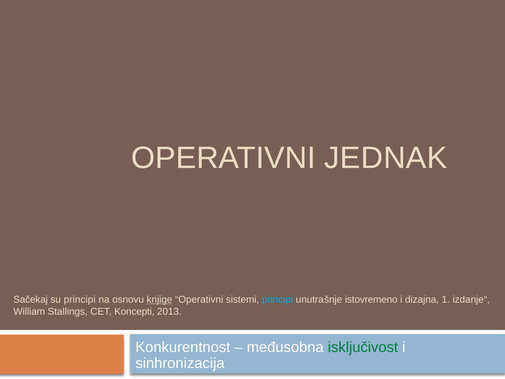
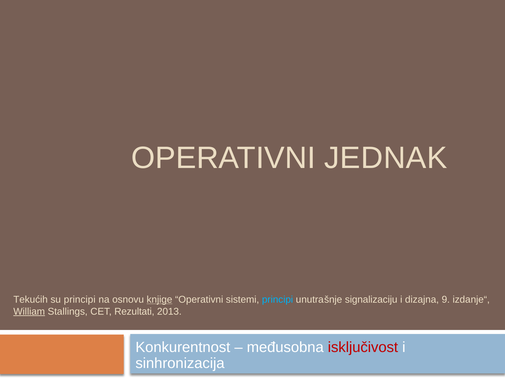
Sačekaj: Sačekaj -> Tekućih
istovremeno: istovremeno -> signalizaciju
1: 1 -> 9
William underline: none -> present
Koncepti: Koncepti -> Rezultati
isključivost colour: green -> red
